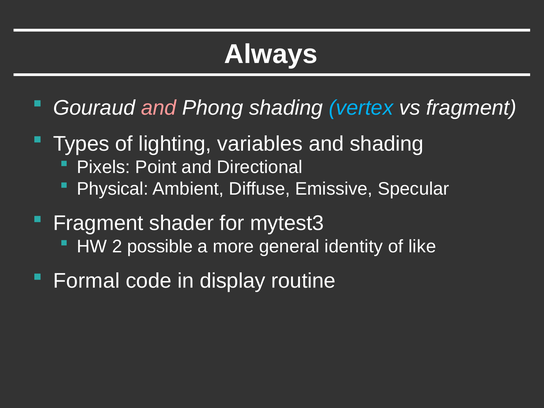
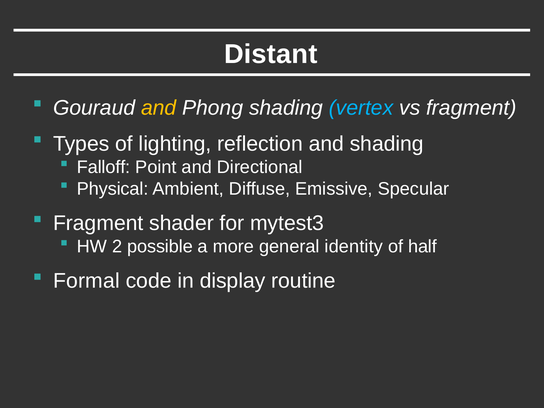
Always: Always -> Distant
and at (159, 108) colour: pink -> yellow
variables: variables -> reflection
Pixels: Pixels -> Falloff
like: like -> half
